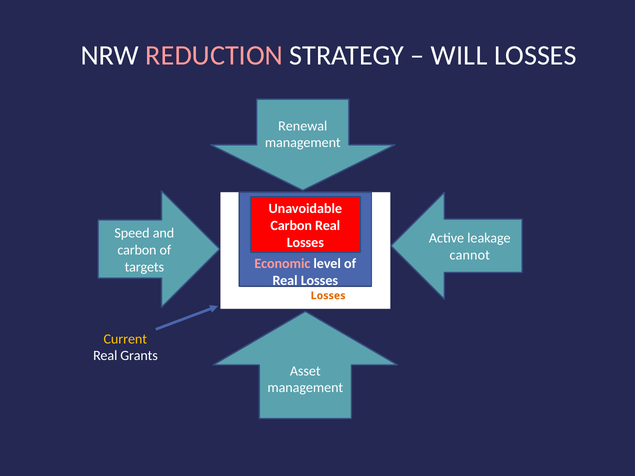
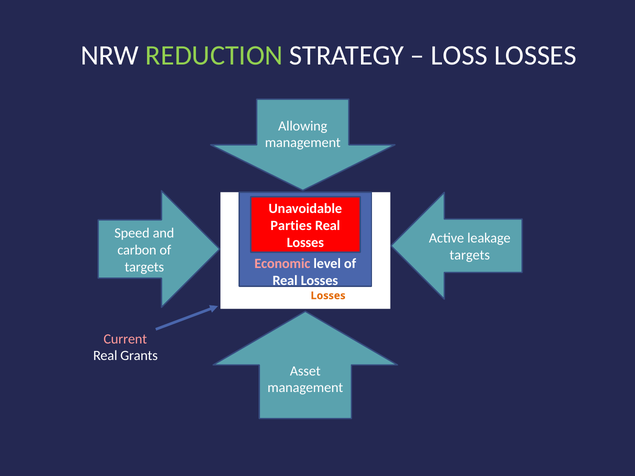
REDUCTION colour: pink -> light green
WILL: WILL -> LOSS
Renewal: Renewal -> Allowing
Carbon at (291, 226): Carbon -> Parties
cannot at (470, 255): cannot -> targets
Current colour: yellow -> pink
